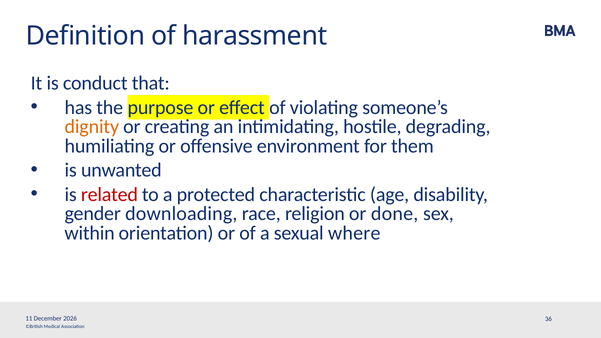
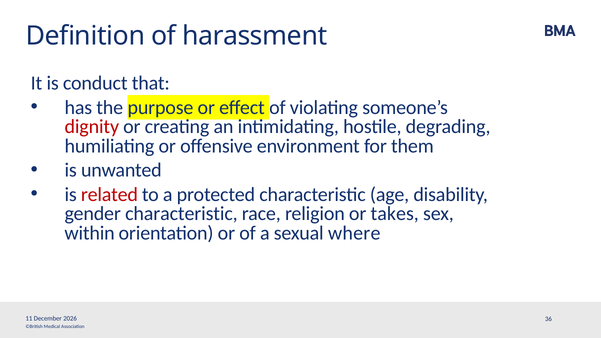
dignity colour: orange -> red
gender downloading: downloading -> characteristic
done: done -> takes
